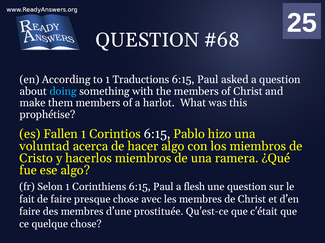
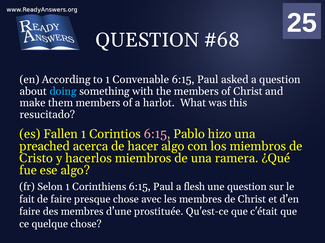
Traductions: Traductions -> Convenable
prophétise: prophétise -> resucitado
6:15 at (157, 134) colour: white -> pink
voluntad: voluntad -> preached
